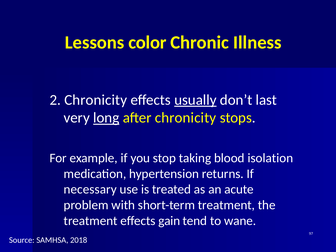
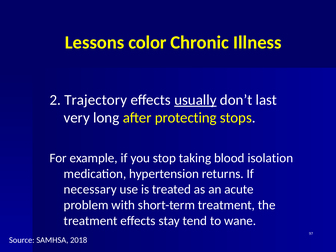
2 Chronicity: Chronicity -> Trajectory
long underline: present -> none
after chronicity: chronicity -> protecting
gain: gain -> stay
